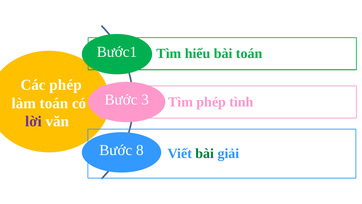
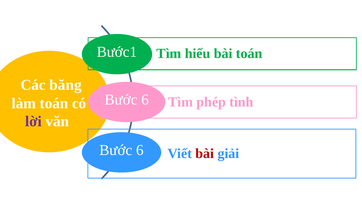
Các phép: phép -> băng
3 at (145, 100): 3 -> 6
8 at (140, 150): 8 -> 6
bài at (205, 154) colour: green -> red
